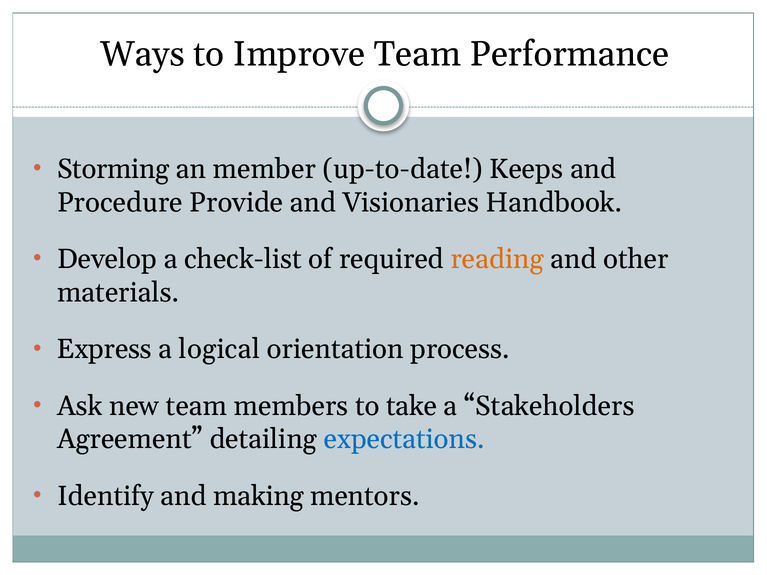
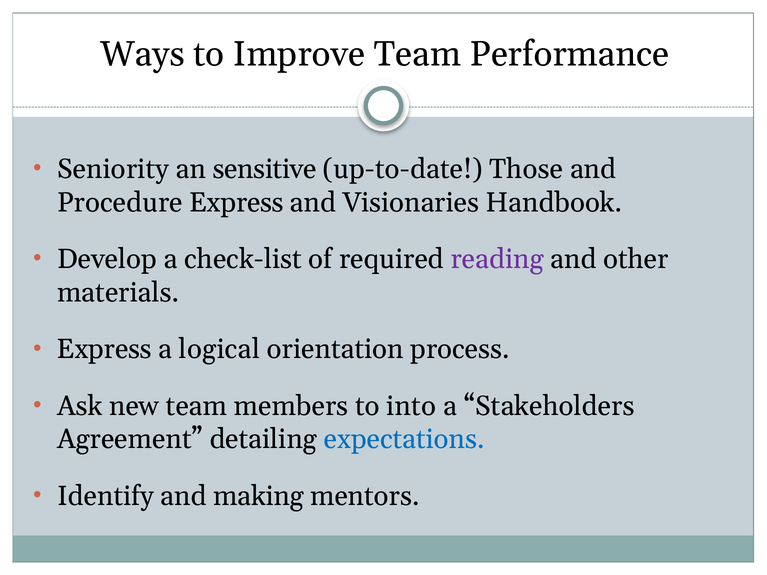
Storming: Storming -> Seniority
member: member -> sensitive
Keeps: Keeps -> Those
Procedure Provide: Provide -> Express
reading colour: orange -> purple
take: take -> into
